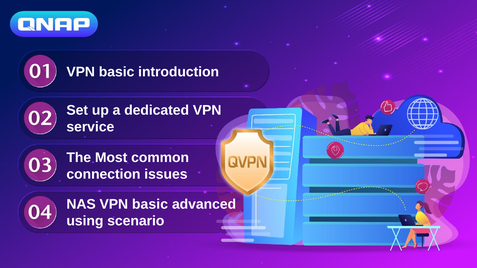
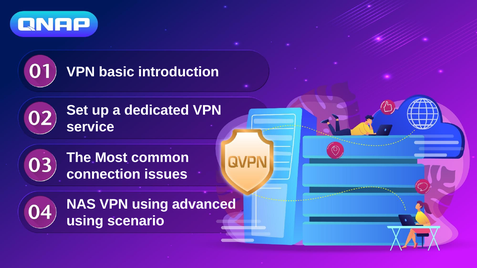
NAS VPN basic: basic -> using
